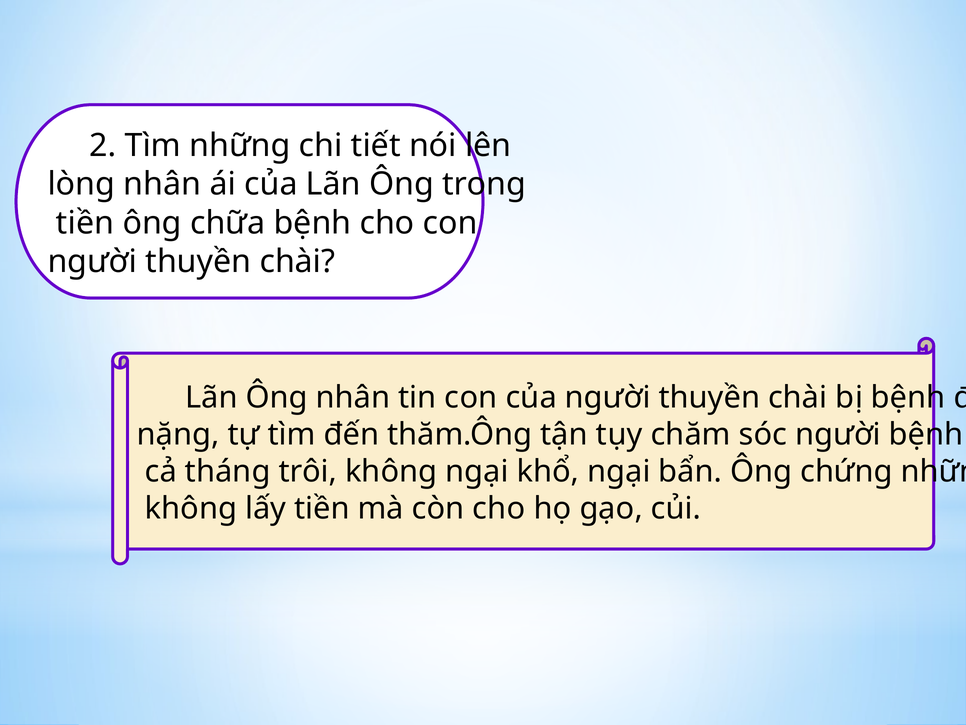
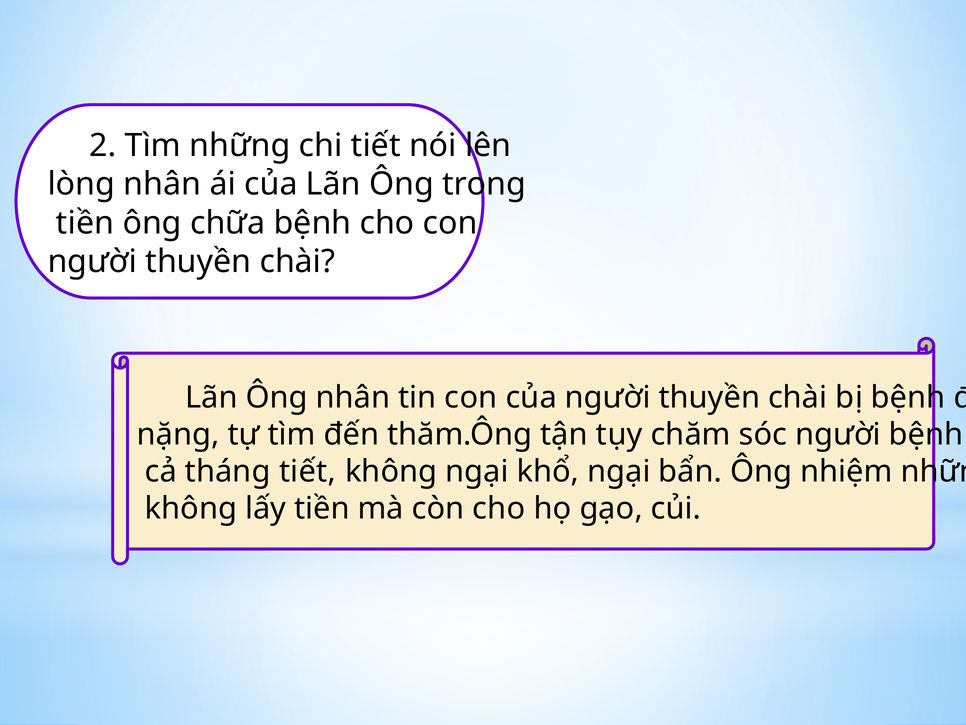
tháng trôi: trôi -> tiết
chứng: chứng -> nhiệm
